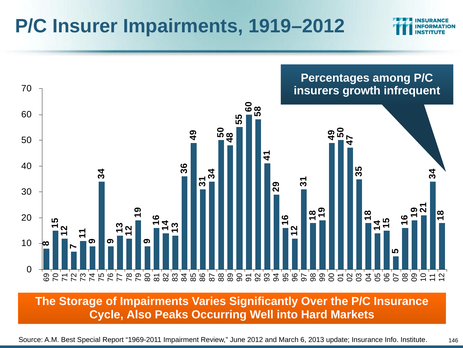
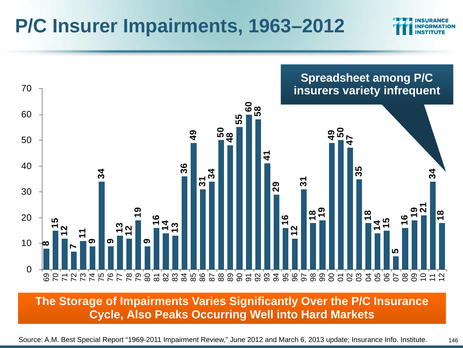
1919–2012: 1919–2012 -> 1963–2012
Percentages: Percentages -> Spreadsheet
growth: growth -> variety
